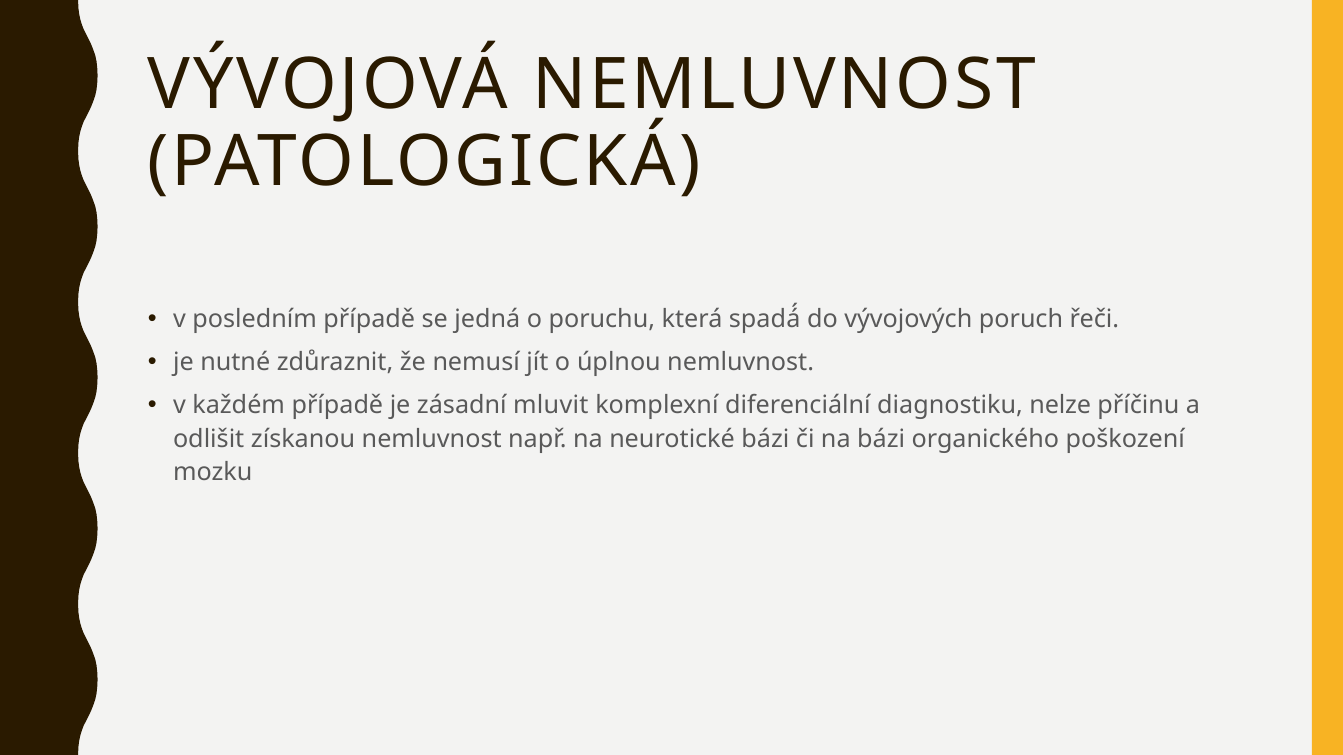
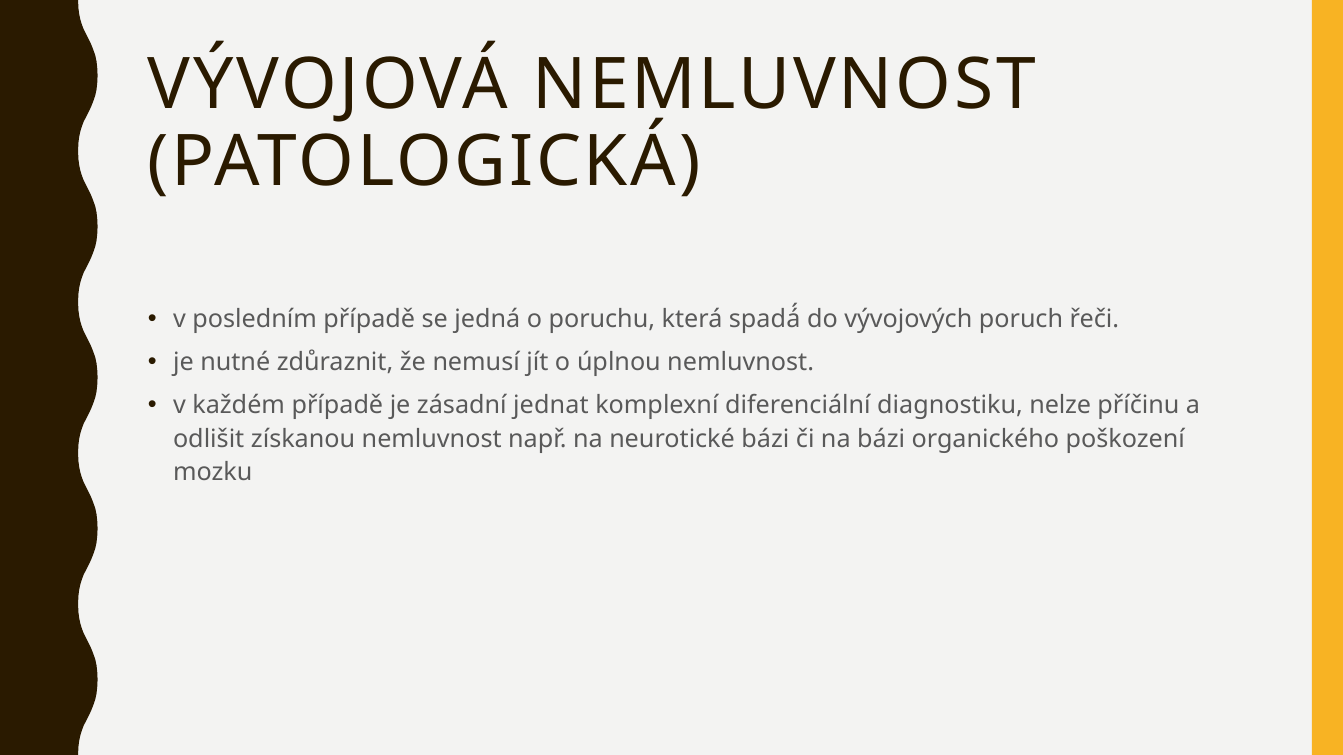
mluvit: mluvit -> jednat
